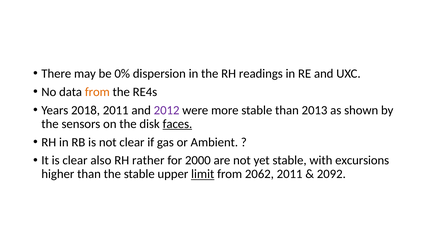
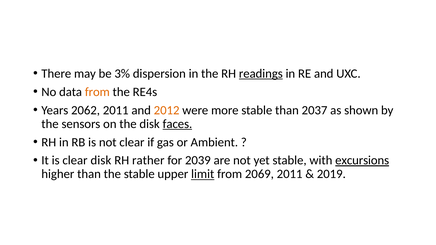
0%: 0% -> 3%
readings underline: none -> present
2018: 2018 -> 2062
2012 colour: purple -> orange
2013: 2013 -> 2037
clear also: also -> disk
2000: 2000 -> 2039
excursions underline: none -> present
2062: 2062 -> 2069
2092: 2092 -> 2019
